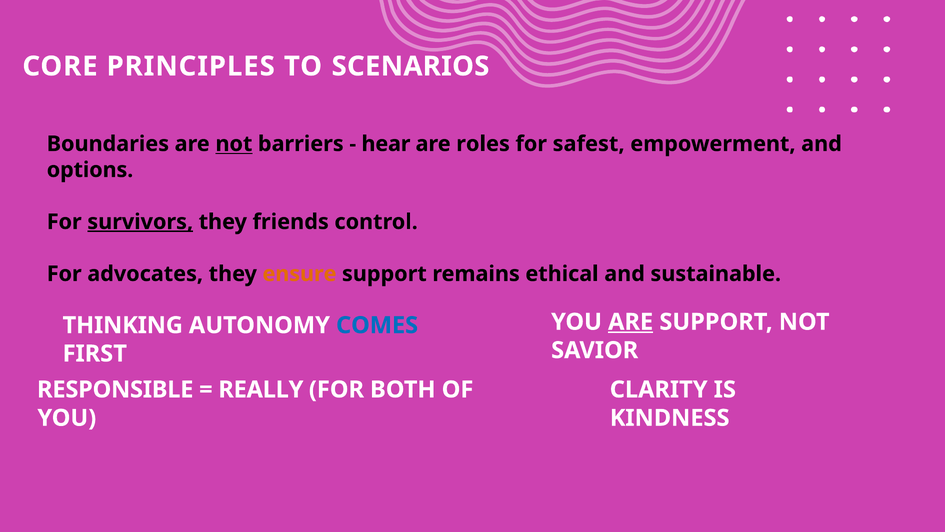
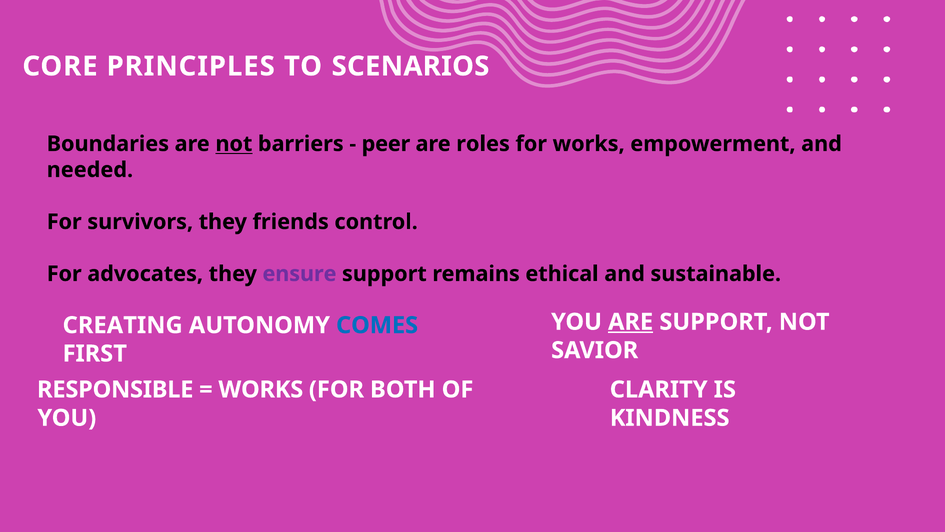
hear: hear -> peer
for safest: safest -> works
options: options -> needed
survivors underline: present -> none
ensure colour: orange -> purple
THINKING: THINKING -> CREATING
REALLY at (261, 389): REALLY -> WORKS
